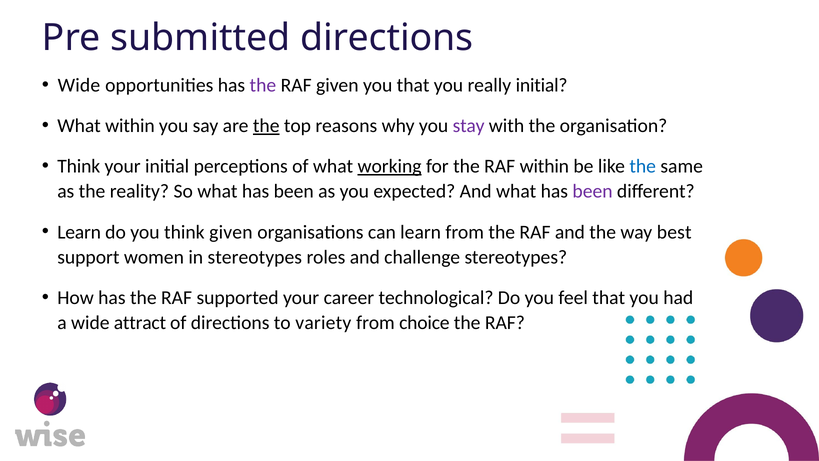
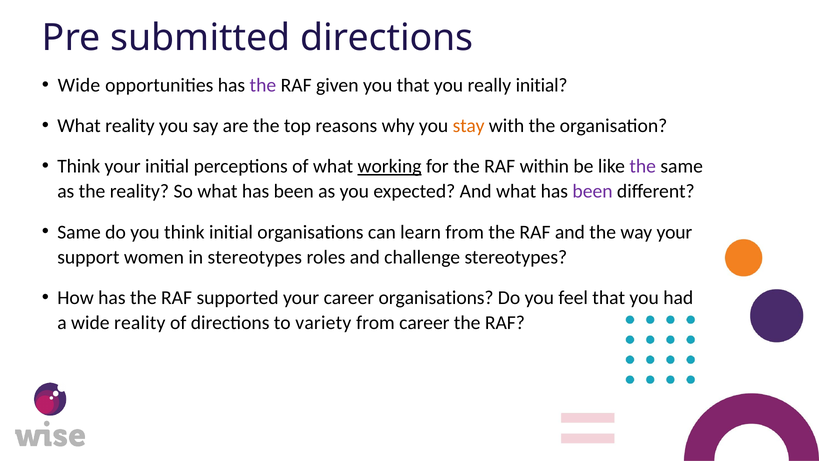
What within: within -> reality
the at (266, 126) underline: present -> none
stay colour: purple -> orange
the at (643, 166) colour: blue -> purple
Learn at (79, 232): Learn -> Same
think given: given -> initial
way best: best -> your
career technological: technological -> organisations
wide attract: attract -> reality
from choice: choice -> career
